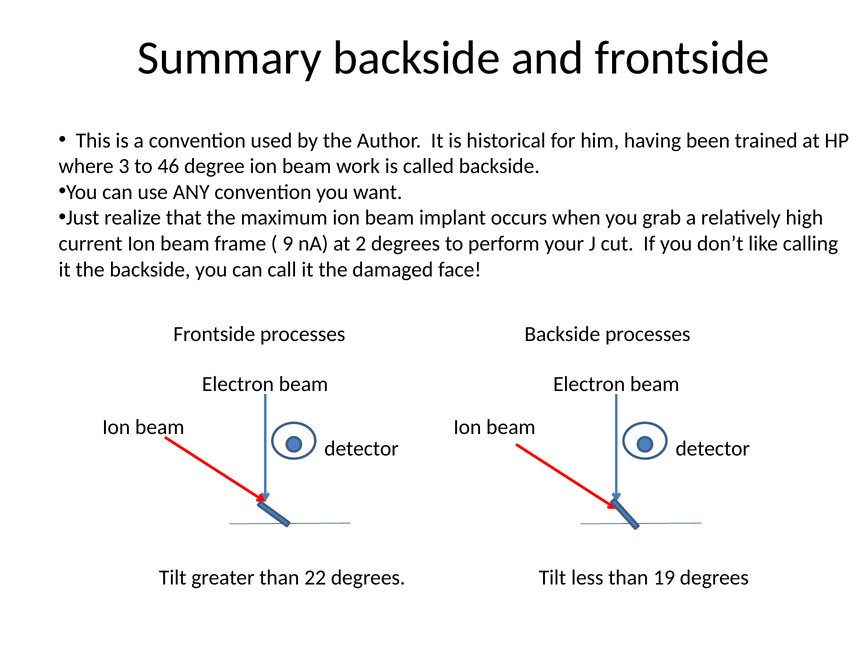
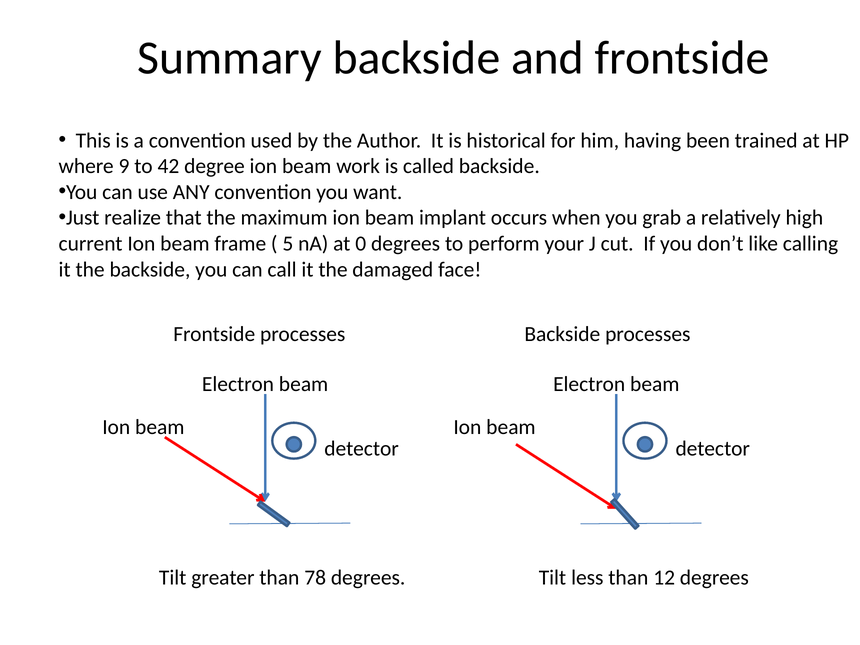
3: 3 -> 9
46: 46 -> 42
9: 9 -> 5
2: 2 -> 0
22: 22 -> 78
19: 19 -> 12
